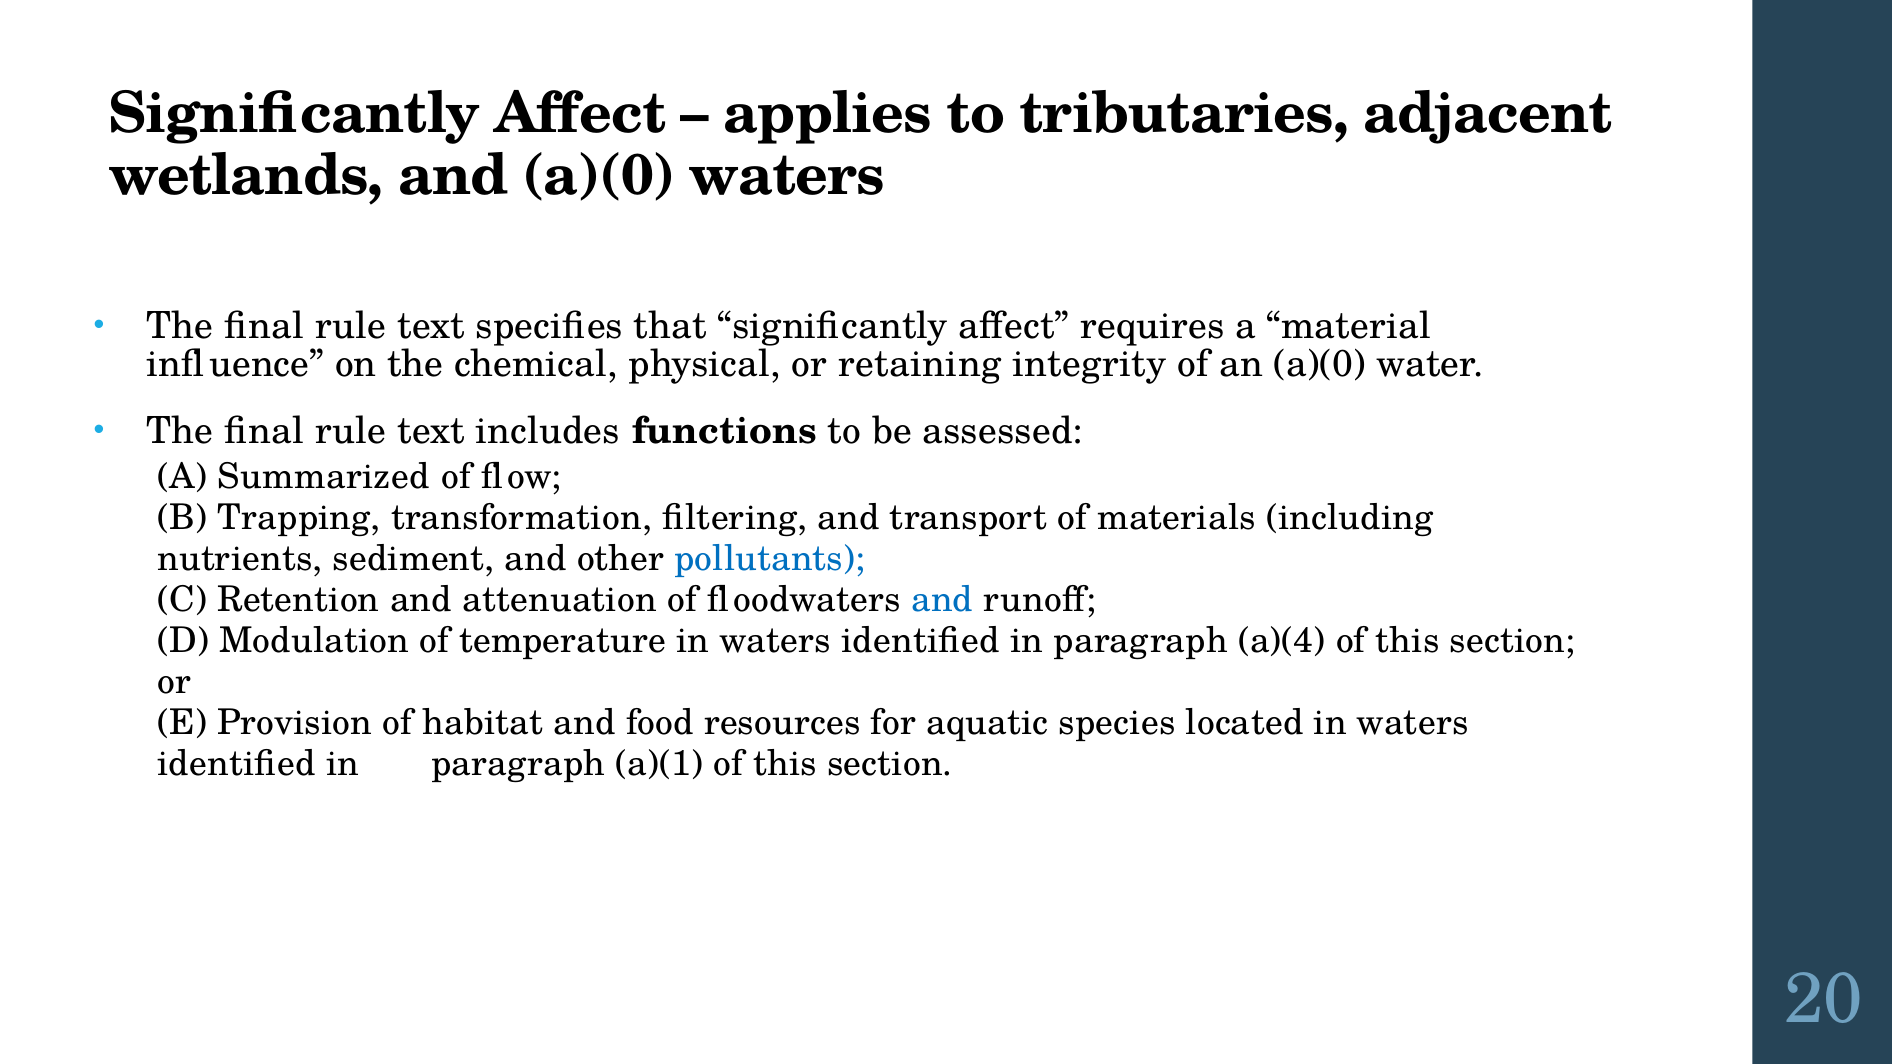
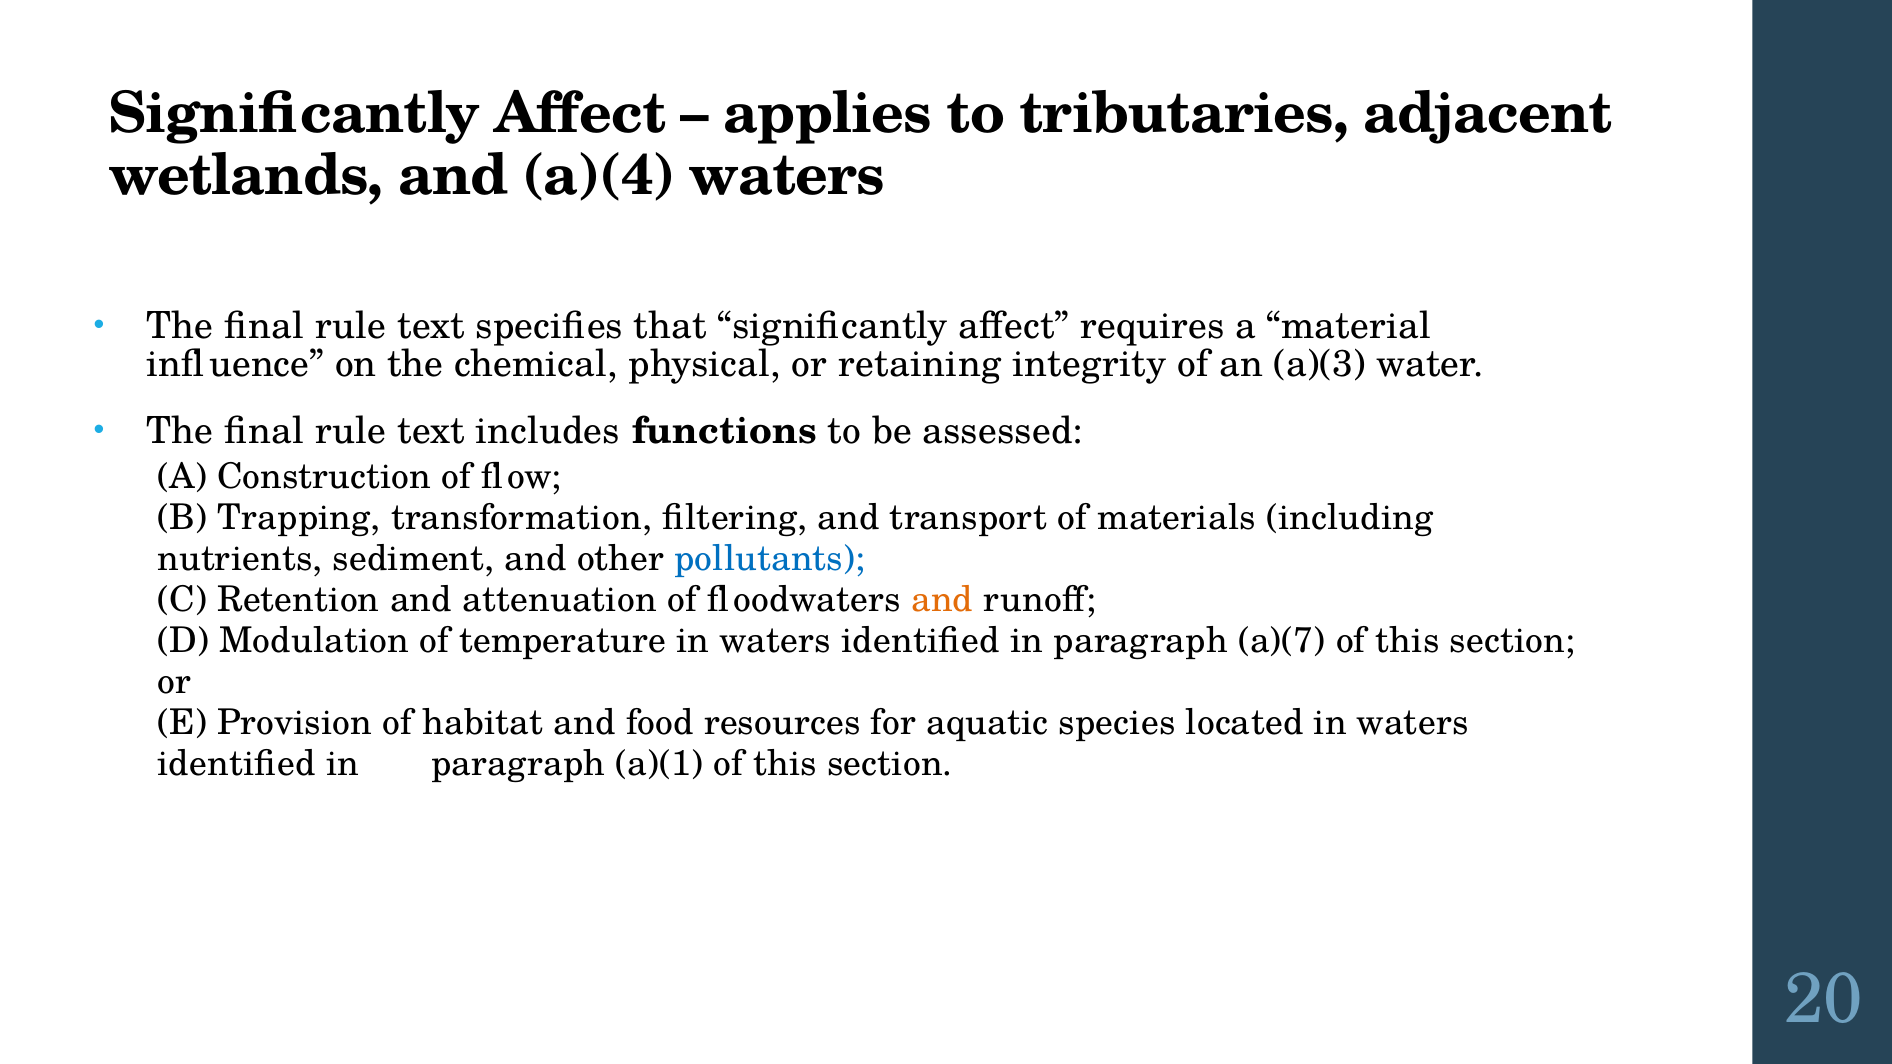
and a)(0: a)(0 -> a)(4
an a)(0: a)(0 -> a)(3
Summarized: Summarized -> Construction
and at (942, 600) colour: blue -> orange
a)(4: a)(4 -> a)(7
